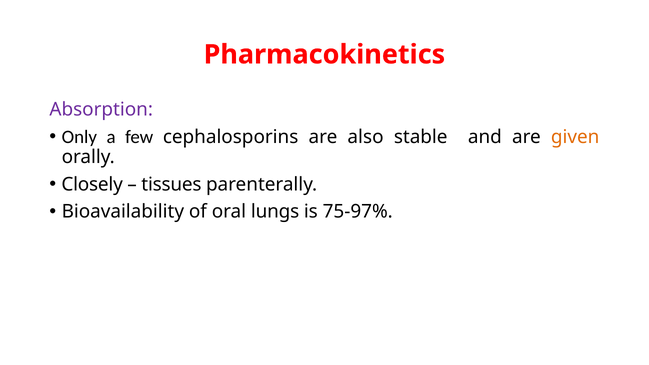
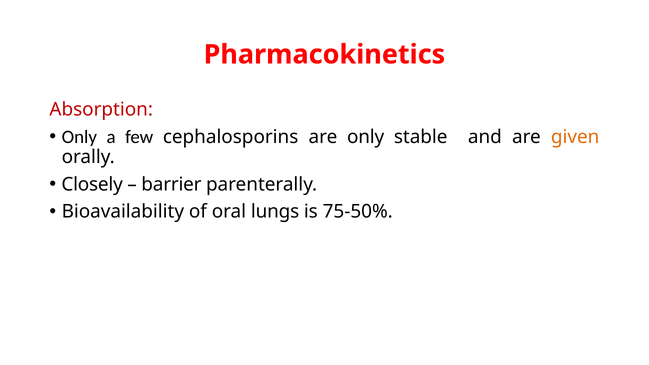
Absorption colour: purple -> red
are also: also -> only
tissues: tissues -> barrier
75-97%: 75-97% -> 75-50%
